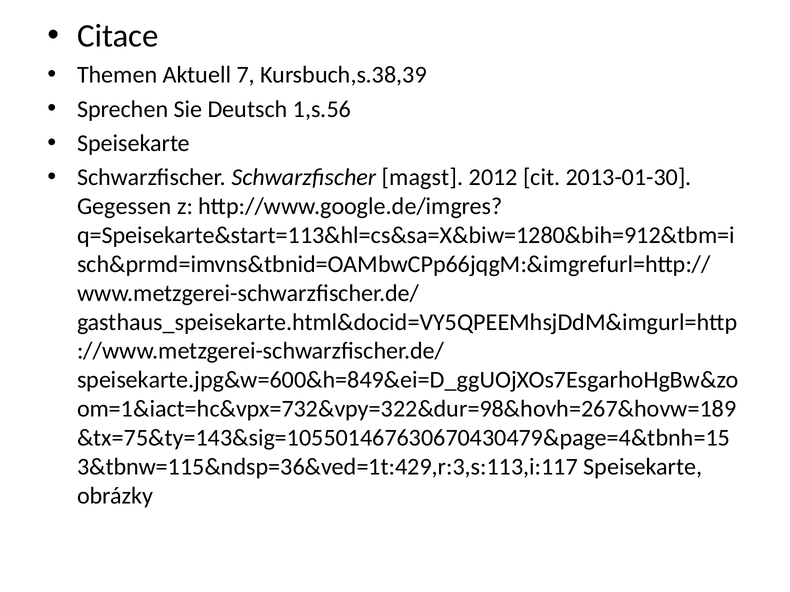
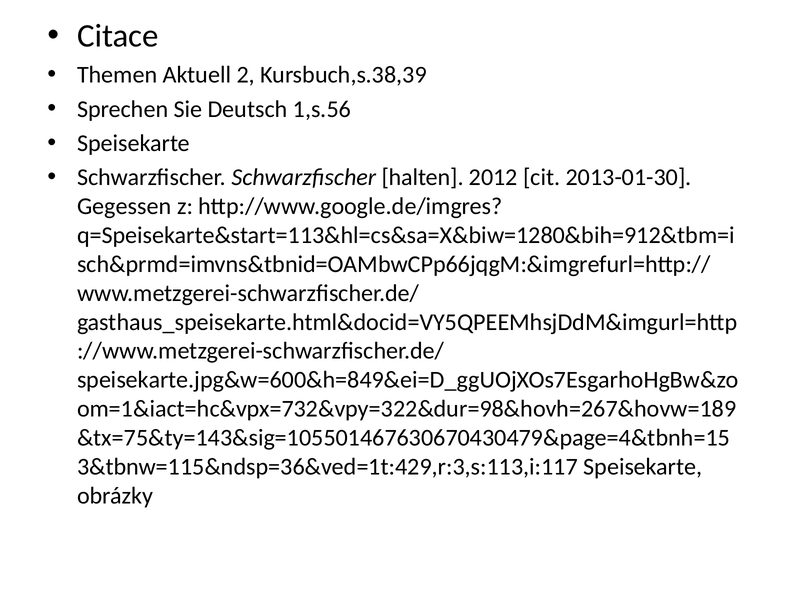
7: 7 -> 2
magst: magst -> halten
